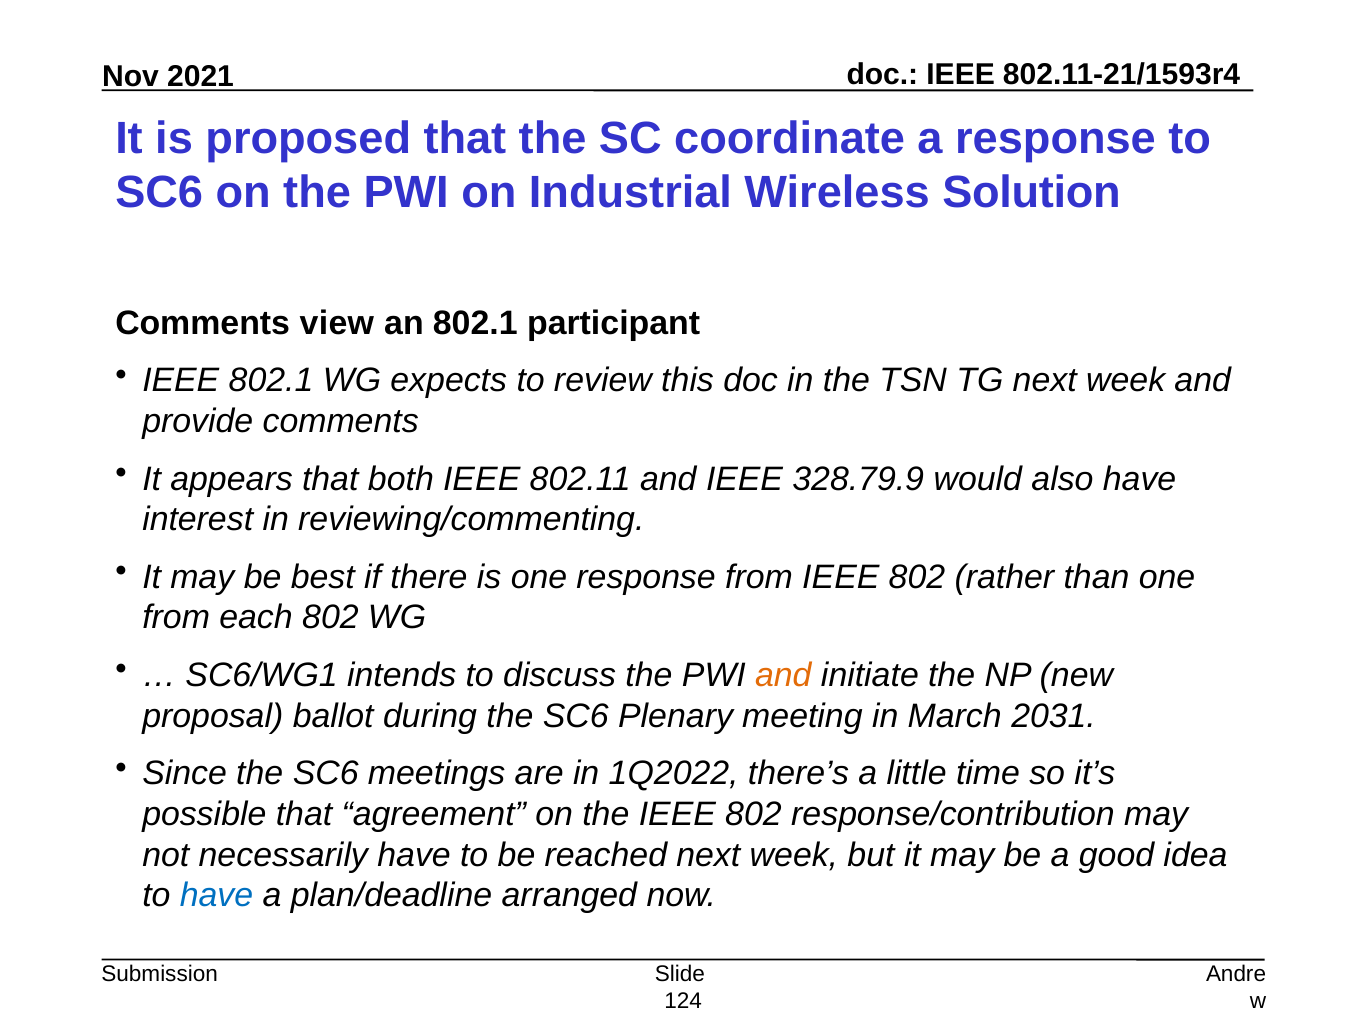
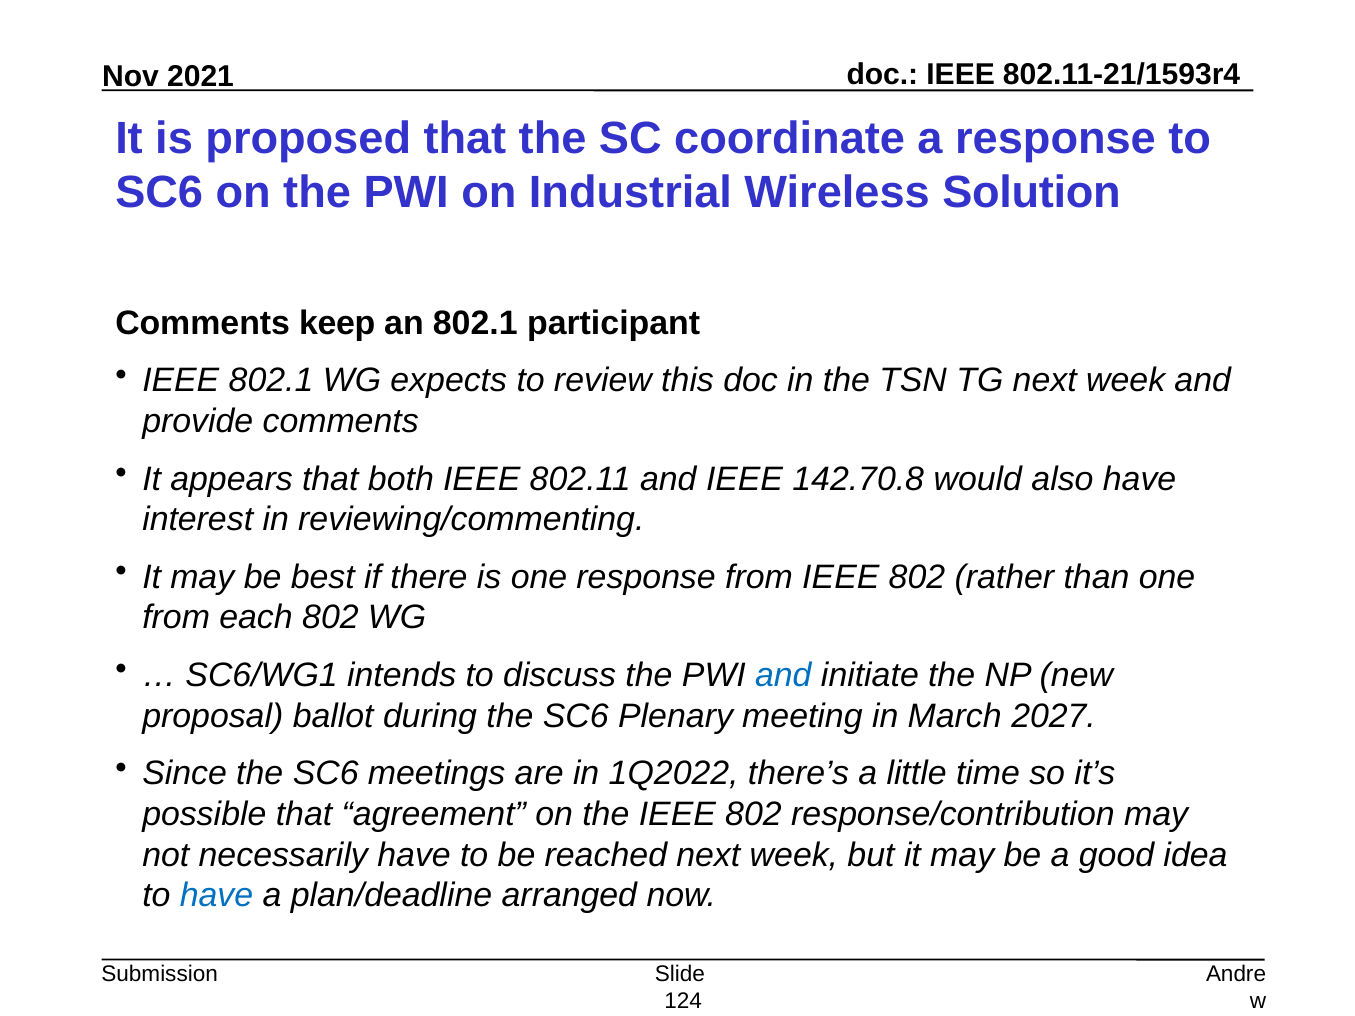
view: view -> keep
328.79.9: 328.79.9 -> 142.70.8
and at (783, 675) colour: orange -> blue
2031: 2031 -> 2027
